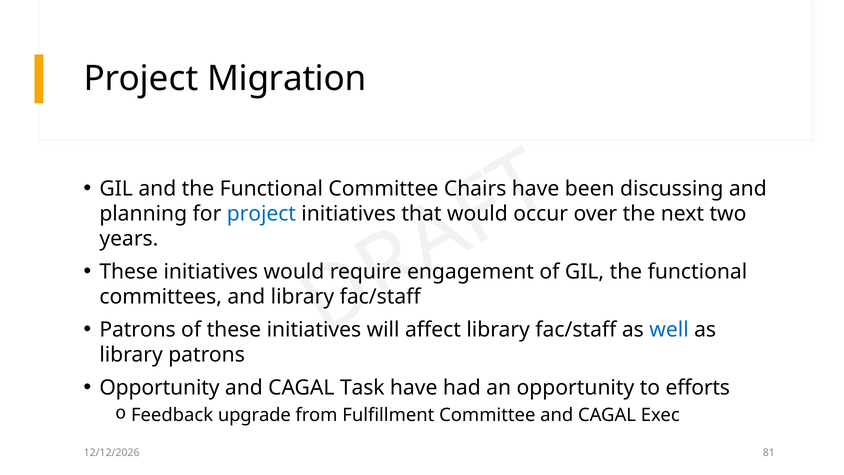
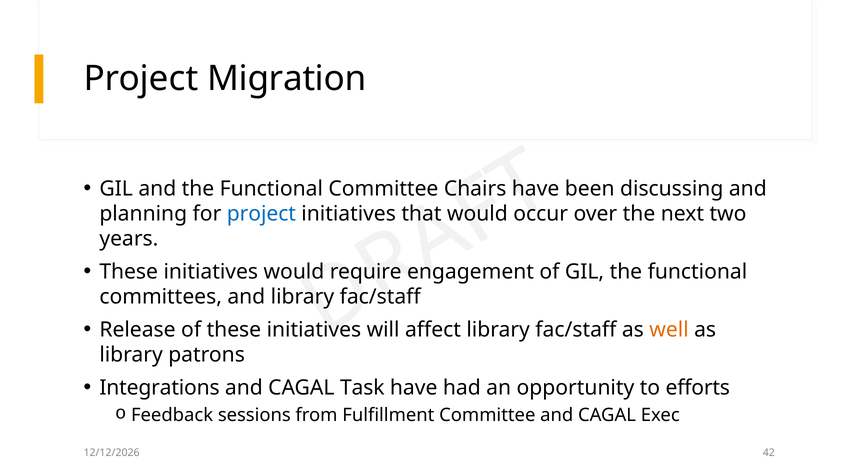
Patrons at (138, 330): Patrons -> Release
well colour: blue -> orange
Opportunity at (159, 388): Opportunity -> Integrations
upgrade: upgrade -> sessions
81: 81 -> 42
